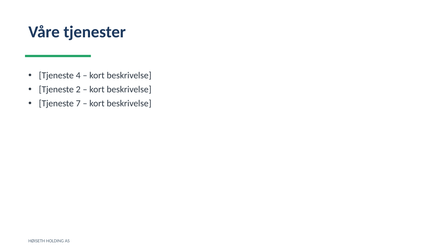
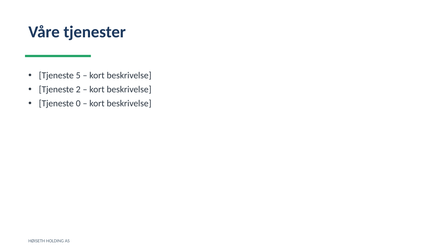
4: 4 -> 5
7: 7 -> 0
